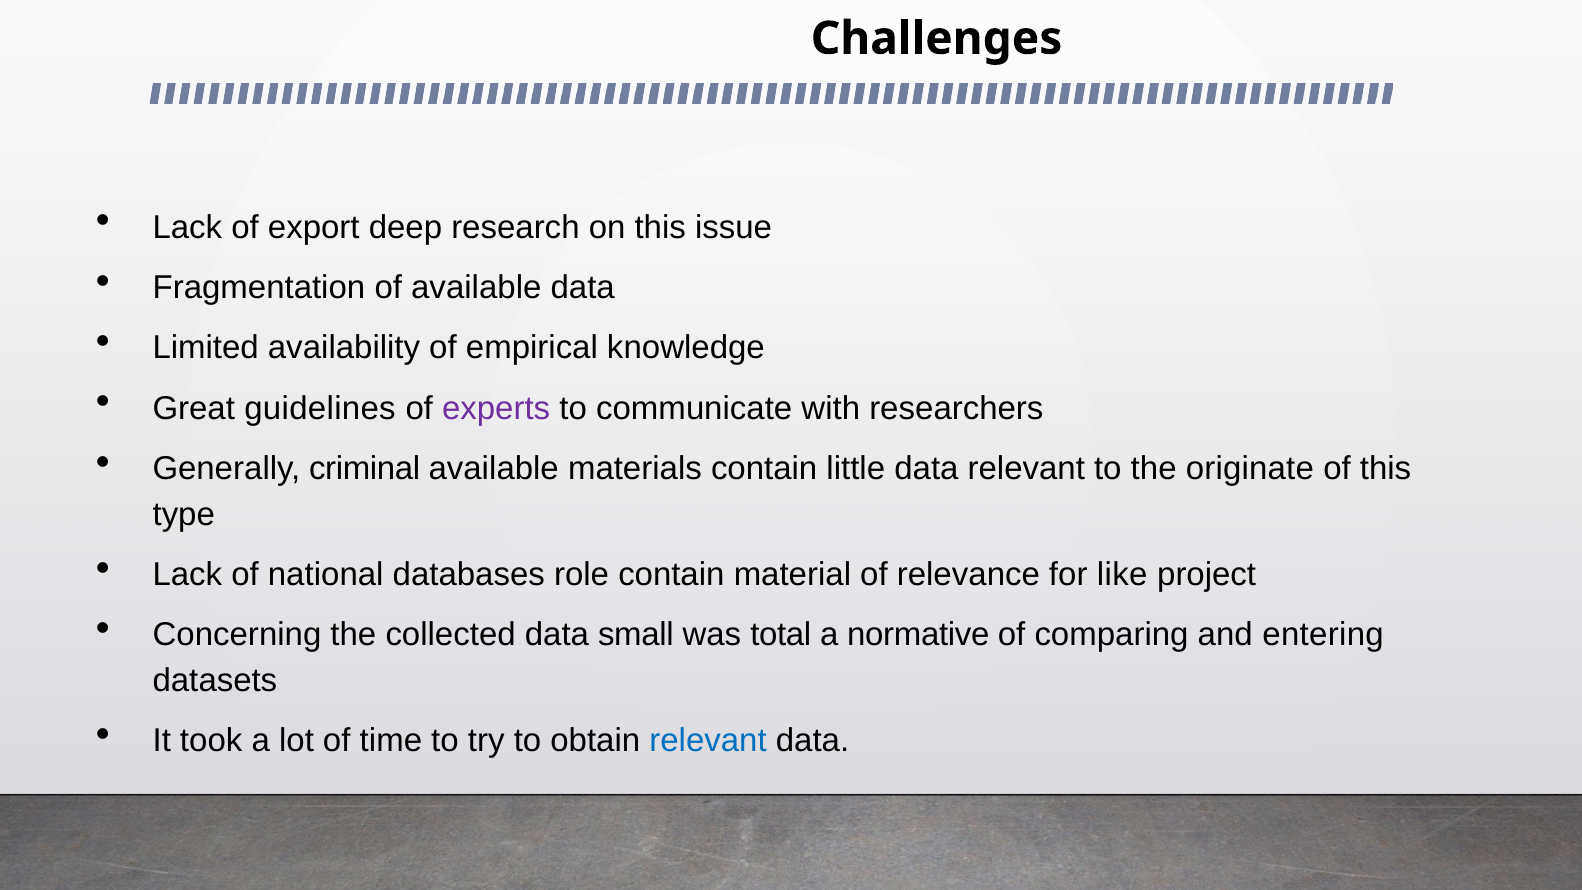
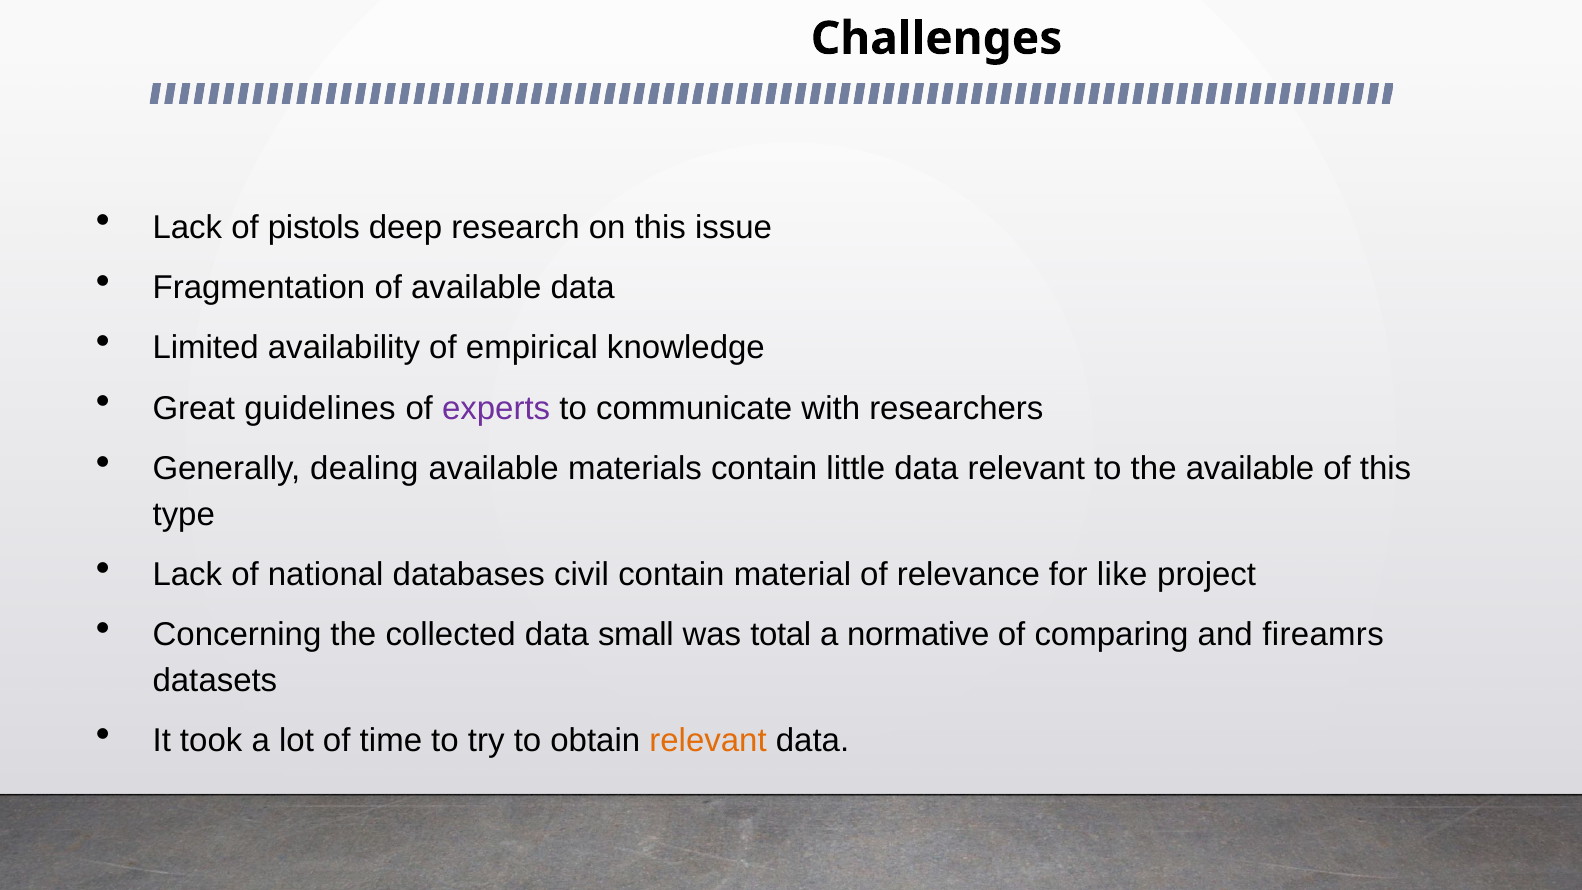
export: export -> pistols
criminal: criminal -> dealing
the originate: originate -> available
role: role -> civil
entering: entering -> fireamrs
relevant at (708, 741) colour: blue -> orange
